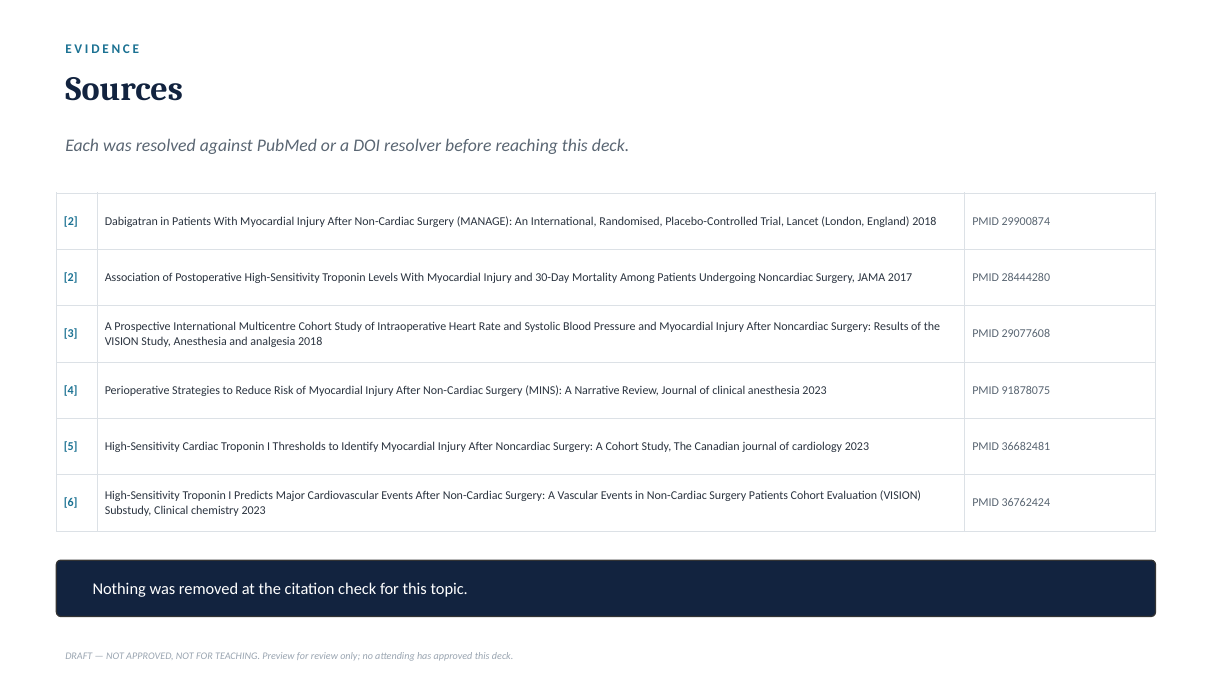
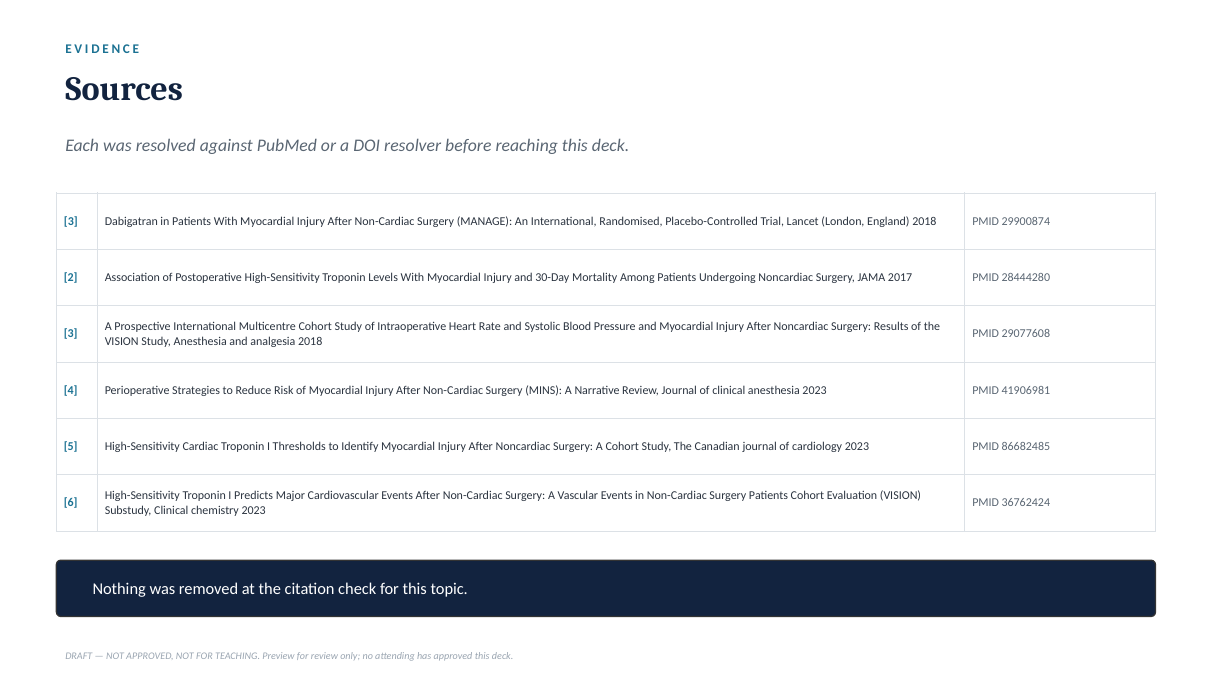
2 at (71, 221): 2 -> 3
91878075: 91878075 -> 41906981
36682481: 36682481 -> 86682485
